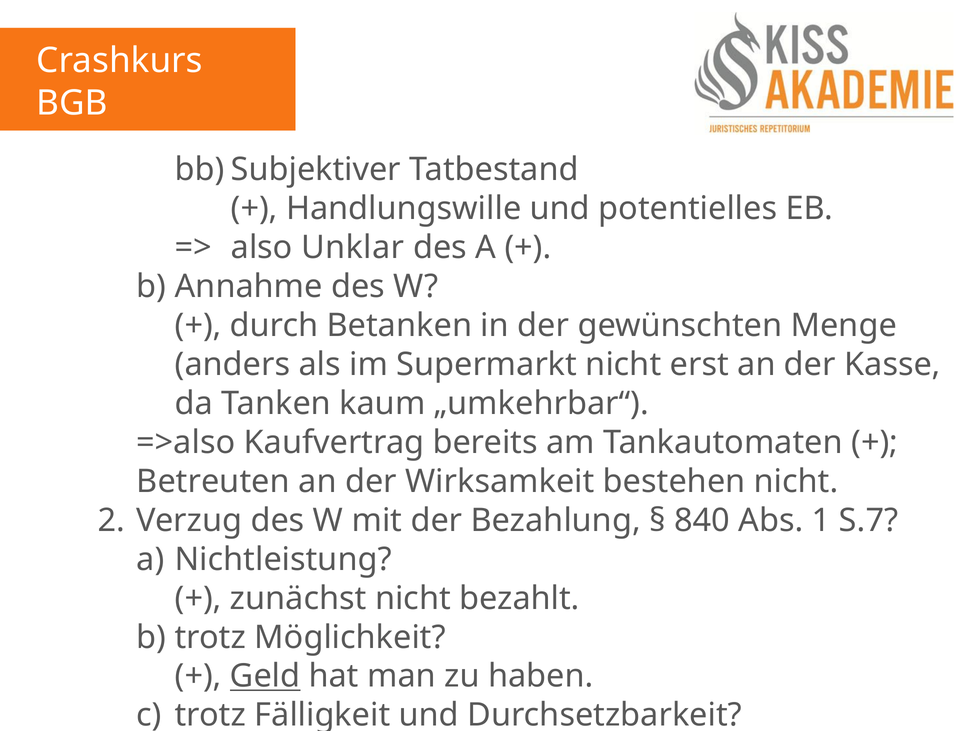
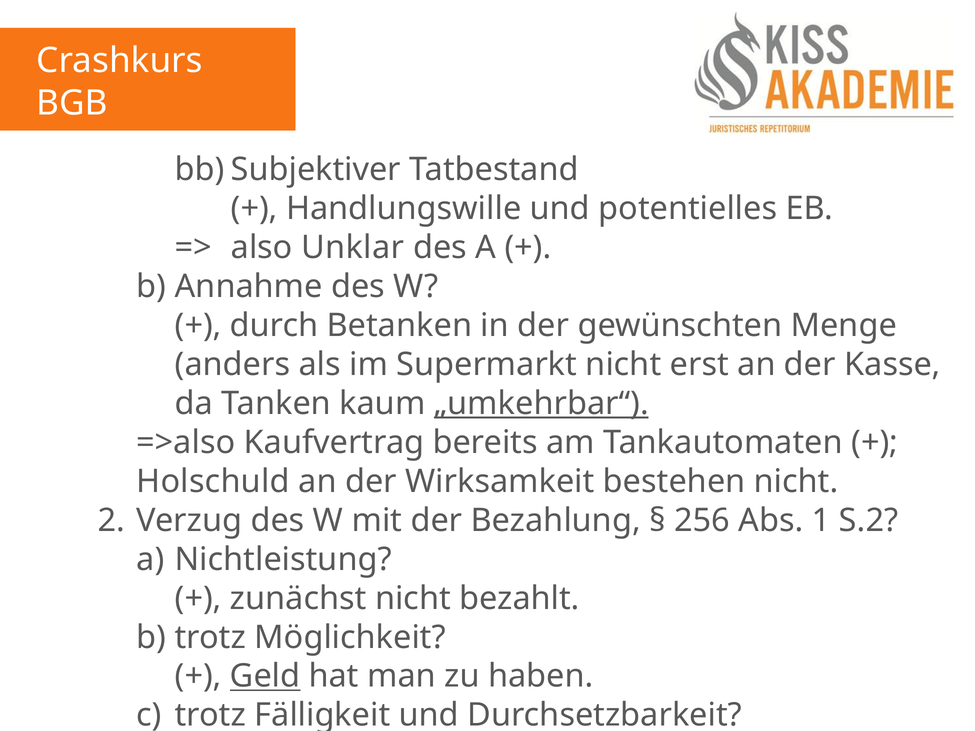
„umkehrbar“ underline: none -> present
Betreuten: Betreuten -> Holschuld
840: 840 -> 256
S.7: S.7 -> S.2
